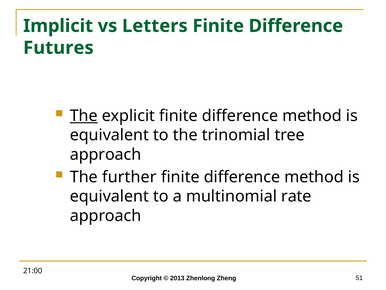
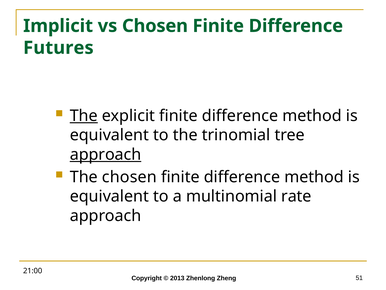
vs Letters: Letters -> Chosen
approach at (106, 154) underline: none -> present
The further: further -> chosen
